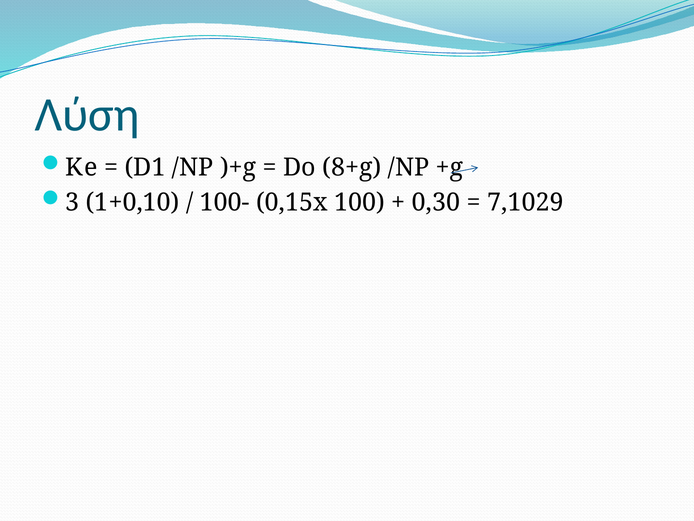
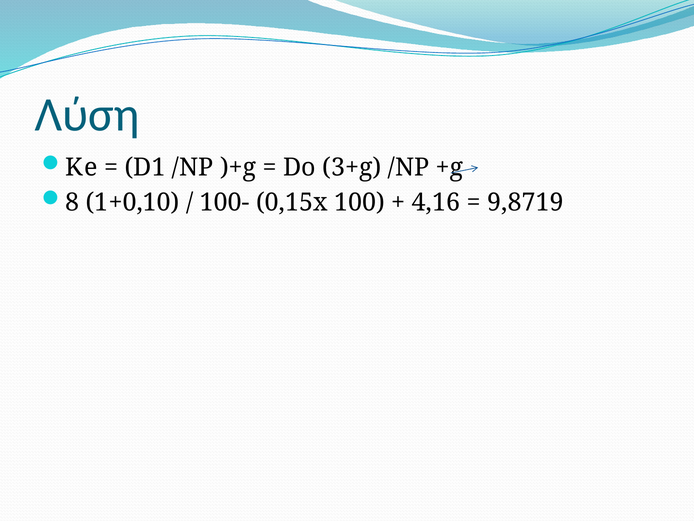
8+g: 8+g -> 3+g
3: 3 -> 8
0,30: 0,30 -> 4,16
7,1029: 7,1029 -> 9,8719
